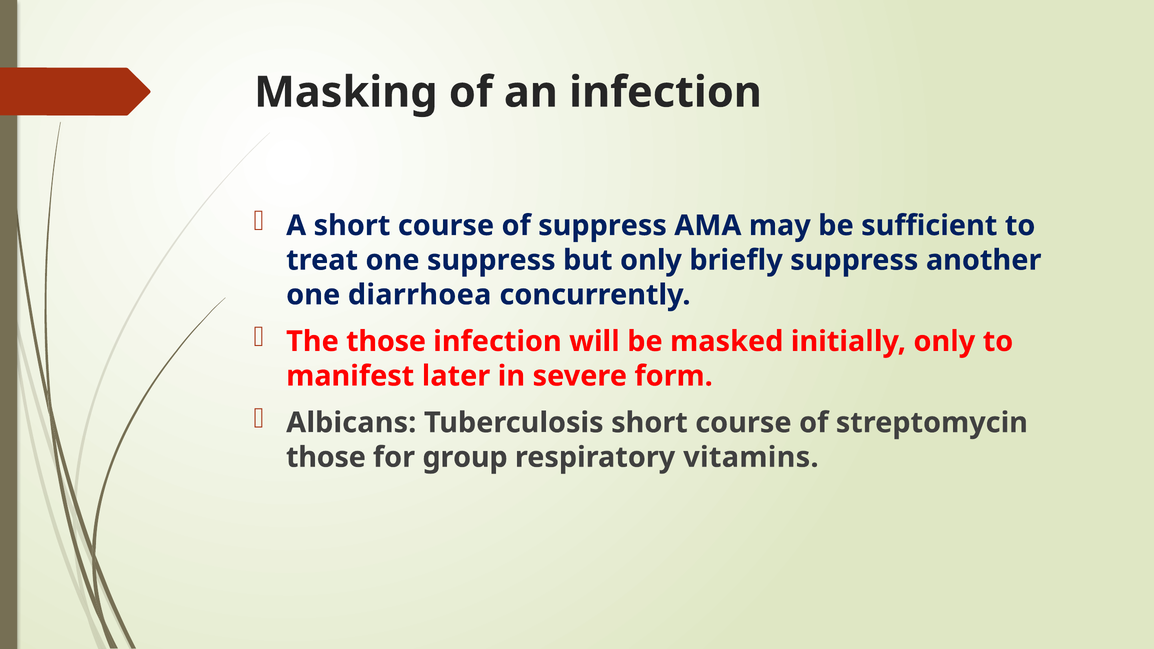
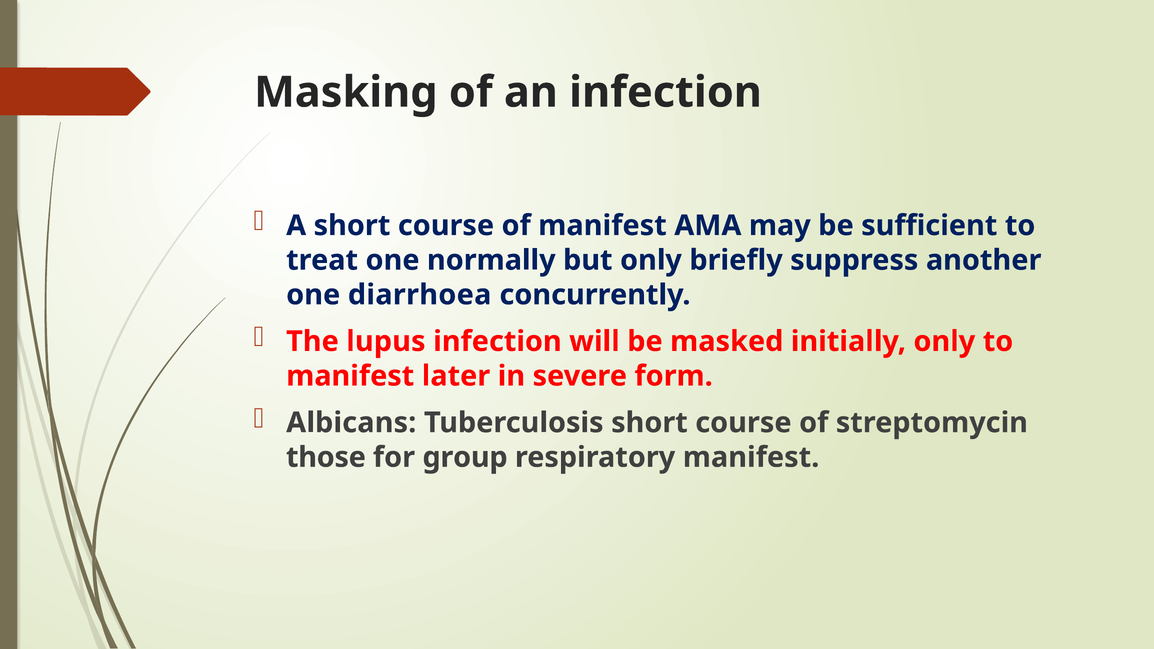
of suppress: suppress -> manifest
one suppress: suppress -> normally
The those: those -> lupus
respiratory vitamins: vitamins -> manifest
